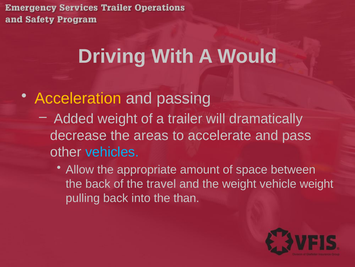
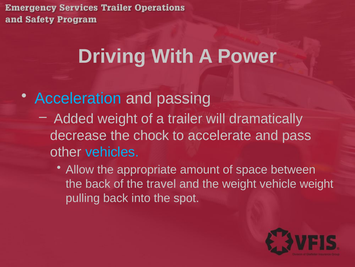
Would: Would -> Power
Acceleration colour: yellow -> light blue
areas: areas -> chock
than: than -> spot
